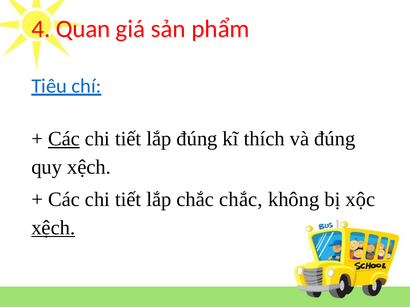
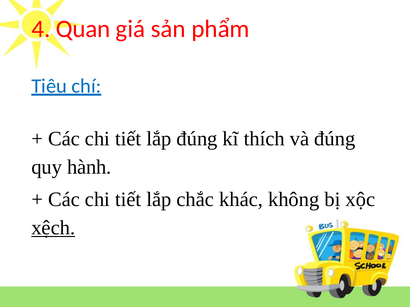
Các at (64, 139) underline: present -> none
quy xệch: xệch -> hành
chắc chắc: chắc -> khác
